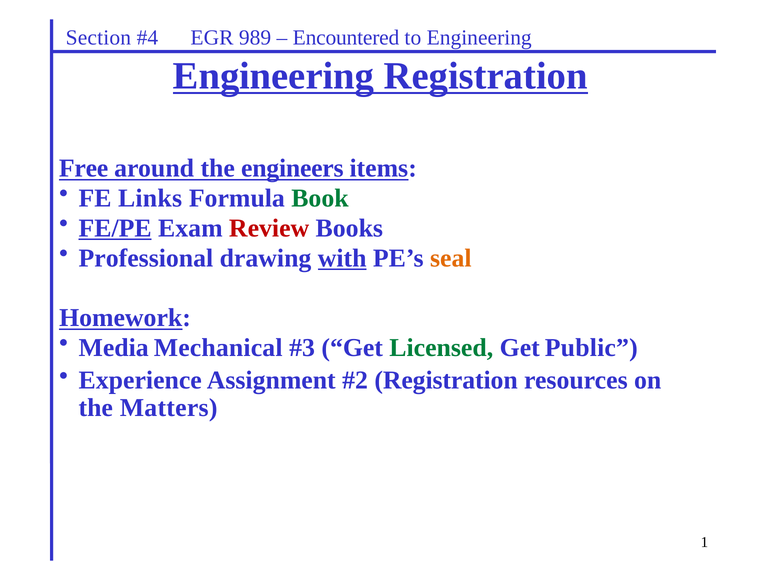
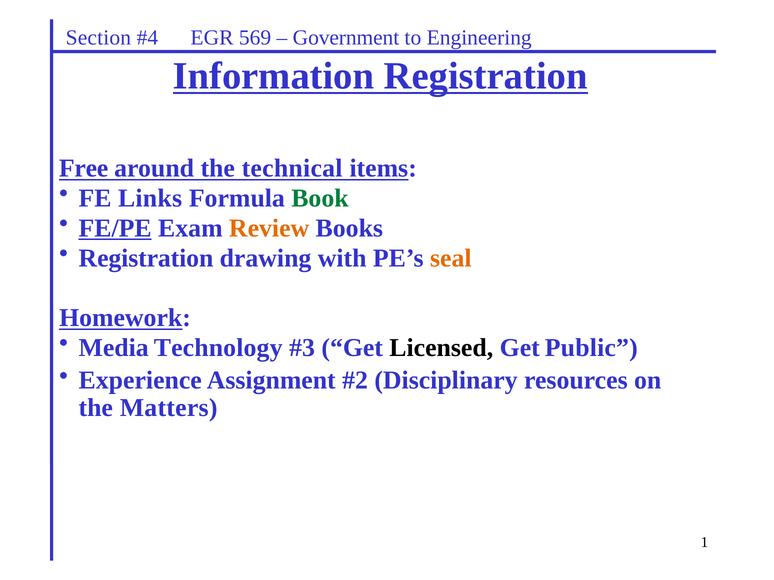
989: 989 -> 569
Encountered: Encountered -> Government
Engineering at (273, 76): Engineering -> Information
engineers: engineers -> technical
Review colour: red -> orange
Professional at (146, 258): Professional -> Registration
with underline: present -> none
Mechanical: Mechanical -> Technology
Licensed colour: green -> black
Registration at (446, 380): Registration -> Disciplinary
